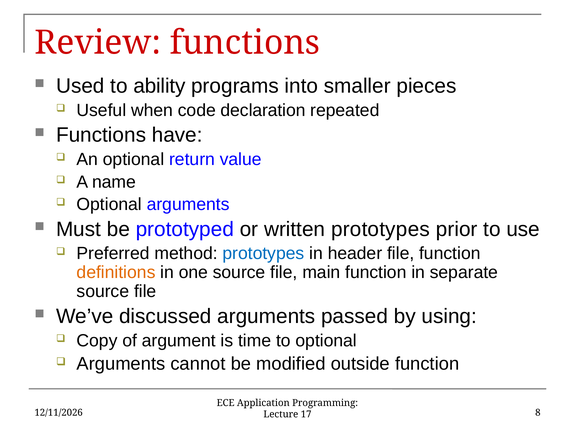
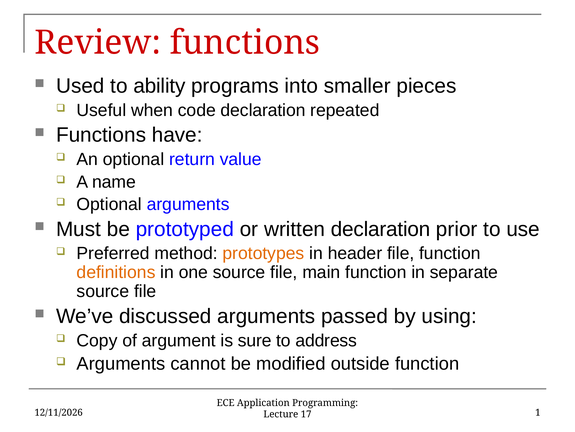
written prototypes: prototypes -> declaration
prototypes at (263, 253) colour: blue -> orange
time: time -> sure
to optional: optional -> address
8: 8 -> 1
